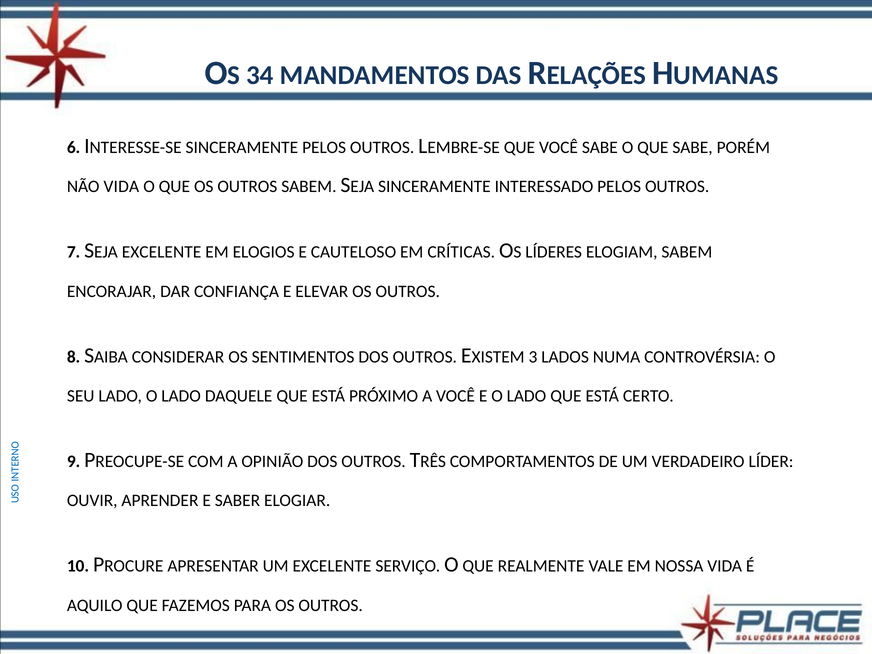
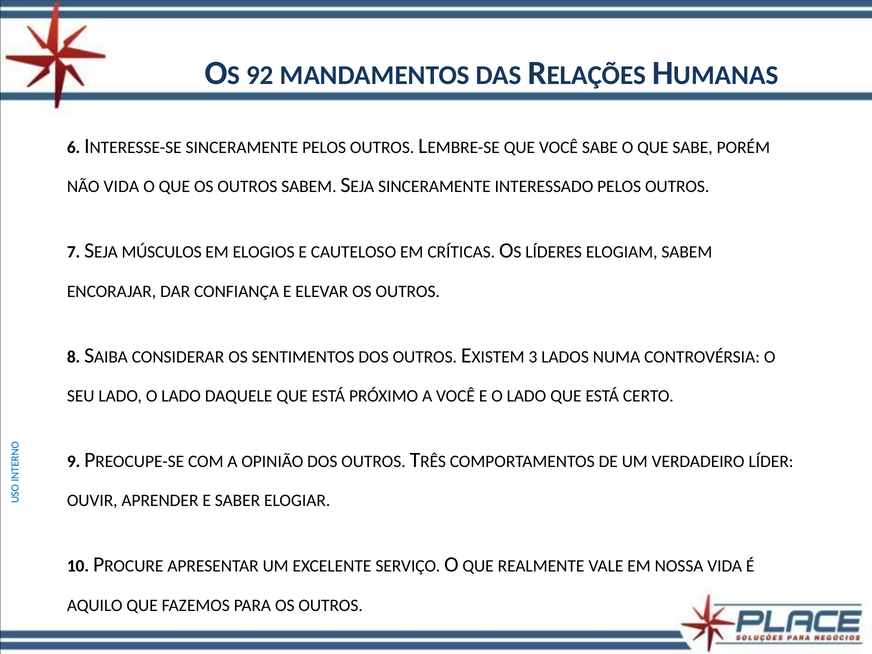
34: 34 -> 92
EXCELENTE at (162, 252): EXCELENTE -> MÚSCULOS
